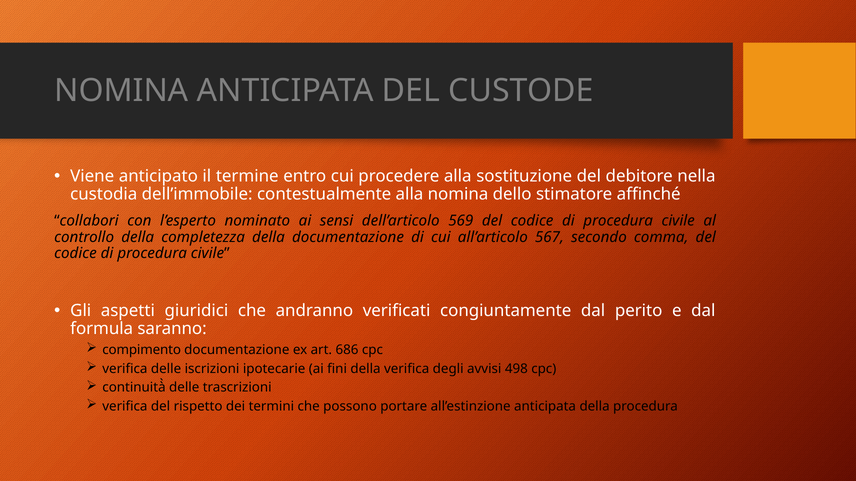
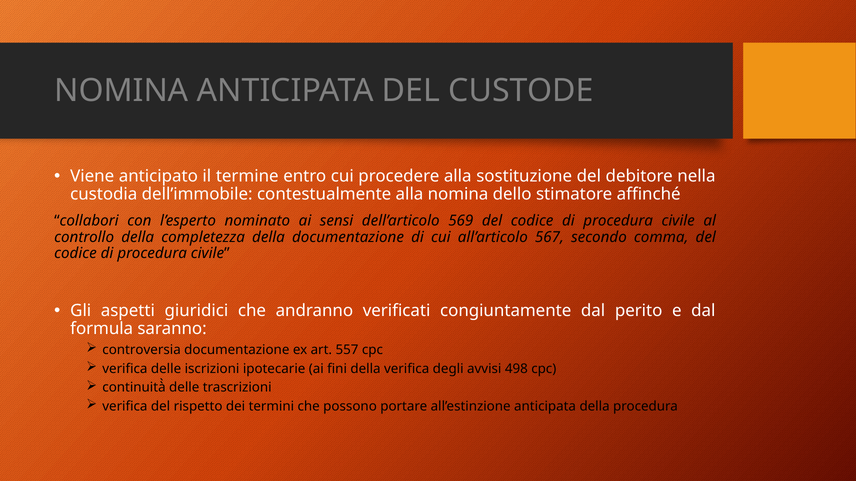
compimento: compimento -> controversia
686: 686 -> 557
